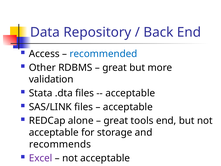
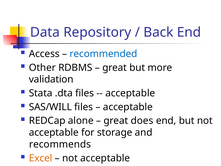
SAS/LINK: SAS/LINK -> SAS/WILL
tools: tools -> does
Excel colour: purple -> orange
